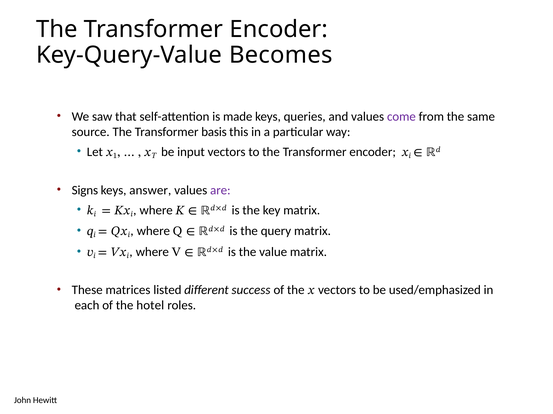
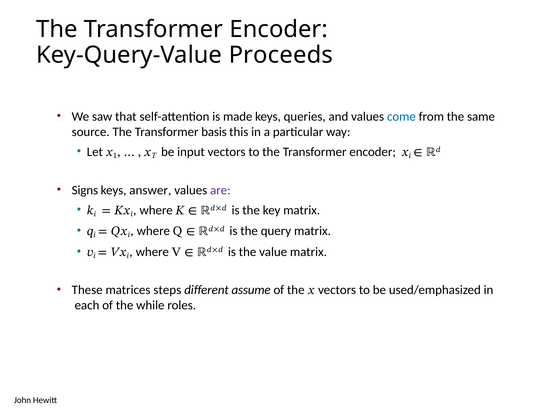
Becomes: Becomes -> Proceeds
come colour: purple -> blue
listed: listed -> steps
success: success -> assume
hotel: hotel -> while
